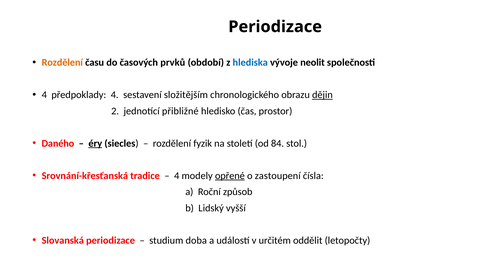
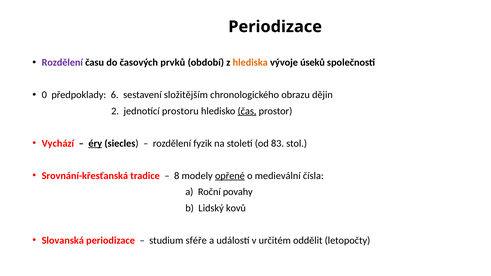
Rozdělení at (62, 63) colour: orange -> purple
hlediska colour: blue -> orange
neolit: neolit -> úseků
4 at (44, 95): 4 -> 0
předpoklady 4: 4 -> 6
dějin underline: present -> none
přibližné: přibližné -> prostoru
čas underline: none -> present
Daného: Daného -> Vychází
84: 84 -> 83
4 at (177, 176): 4 -> 8
zastoupení: zastoupení -> medievální
způsob: způsob -> povahy
vyšší: vyšší -> kovů
doba: doba -> sféře
